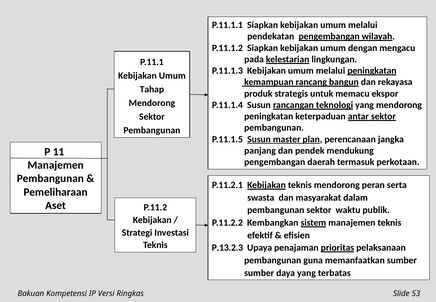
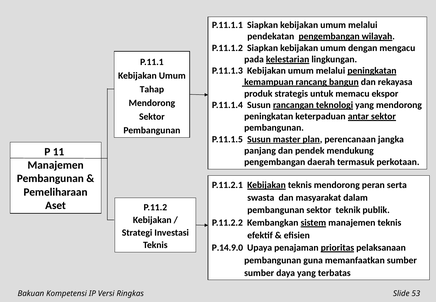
waktu: waktu -> teknik
P.13.2.3: P.13.2.3 -> P.14.9.0
